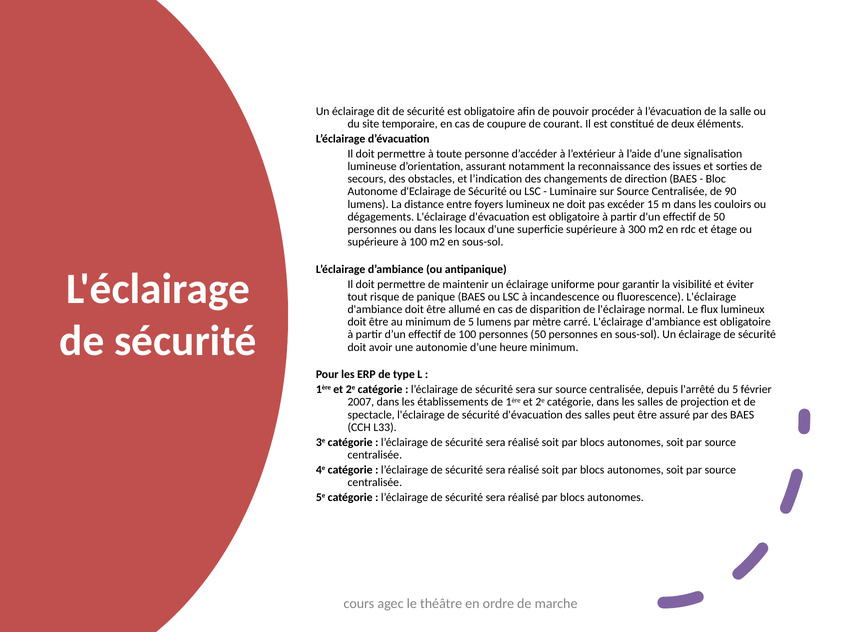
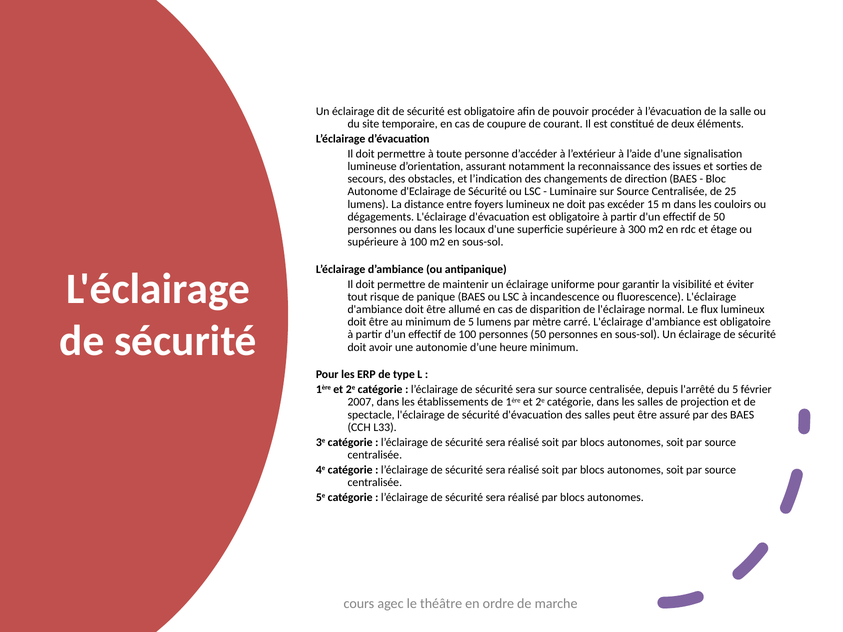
90: 90 -> 25
